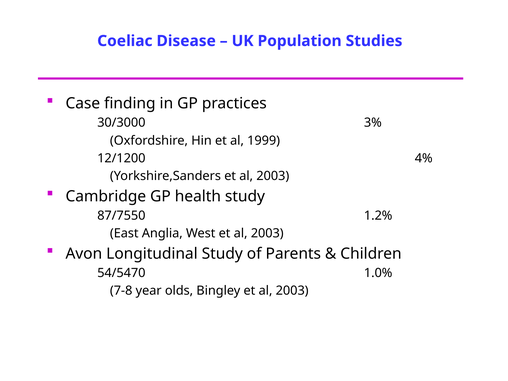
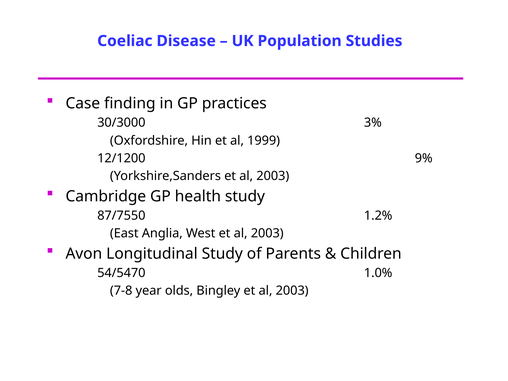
4%: 4% -> 9%
